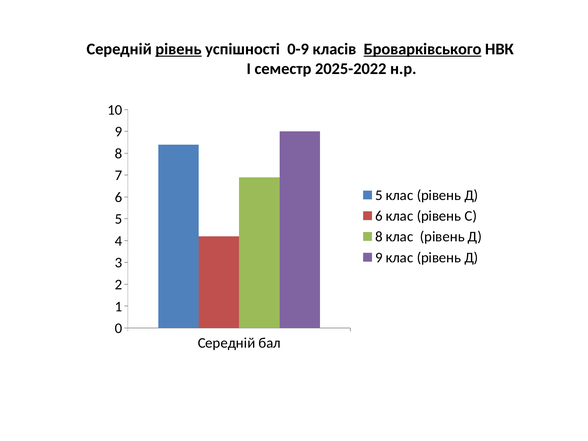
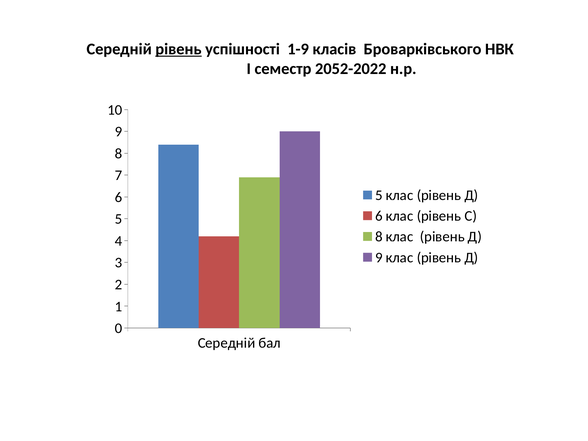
0-9: 0-9 -> 1-9
Броварківського underline: present -> none
2025-2022: 2025-2022 -> 2052-2022
